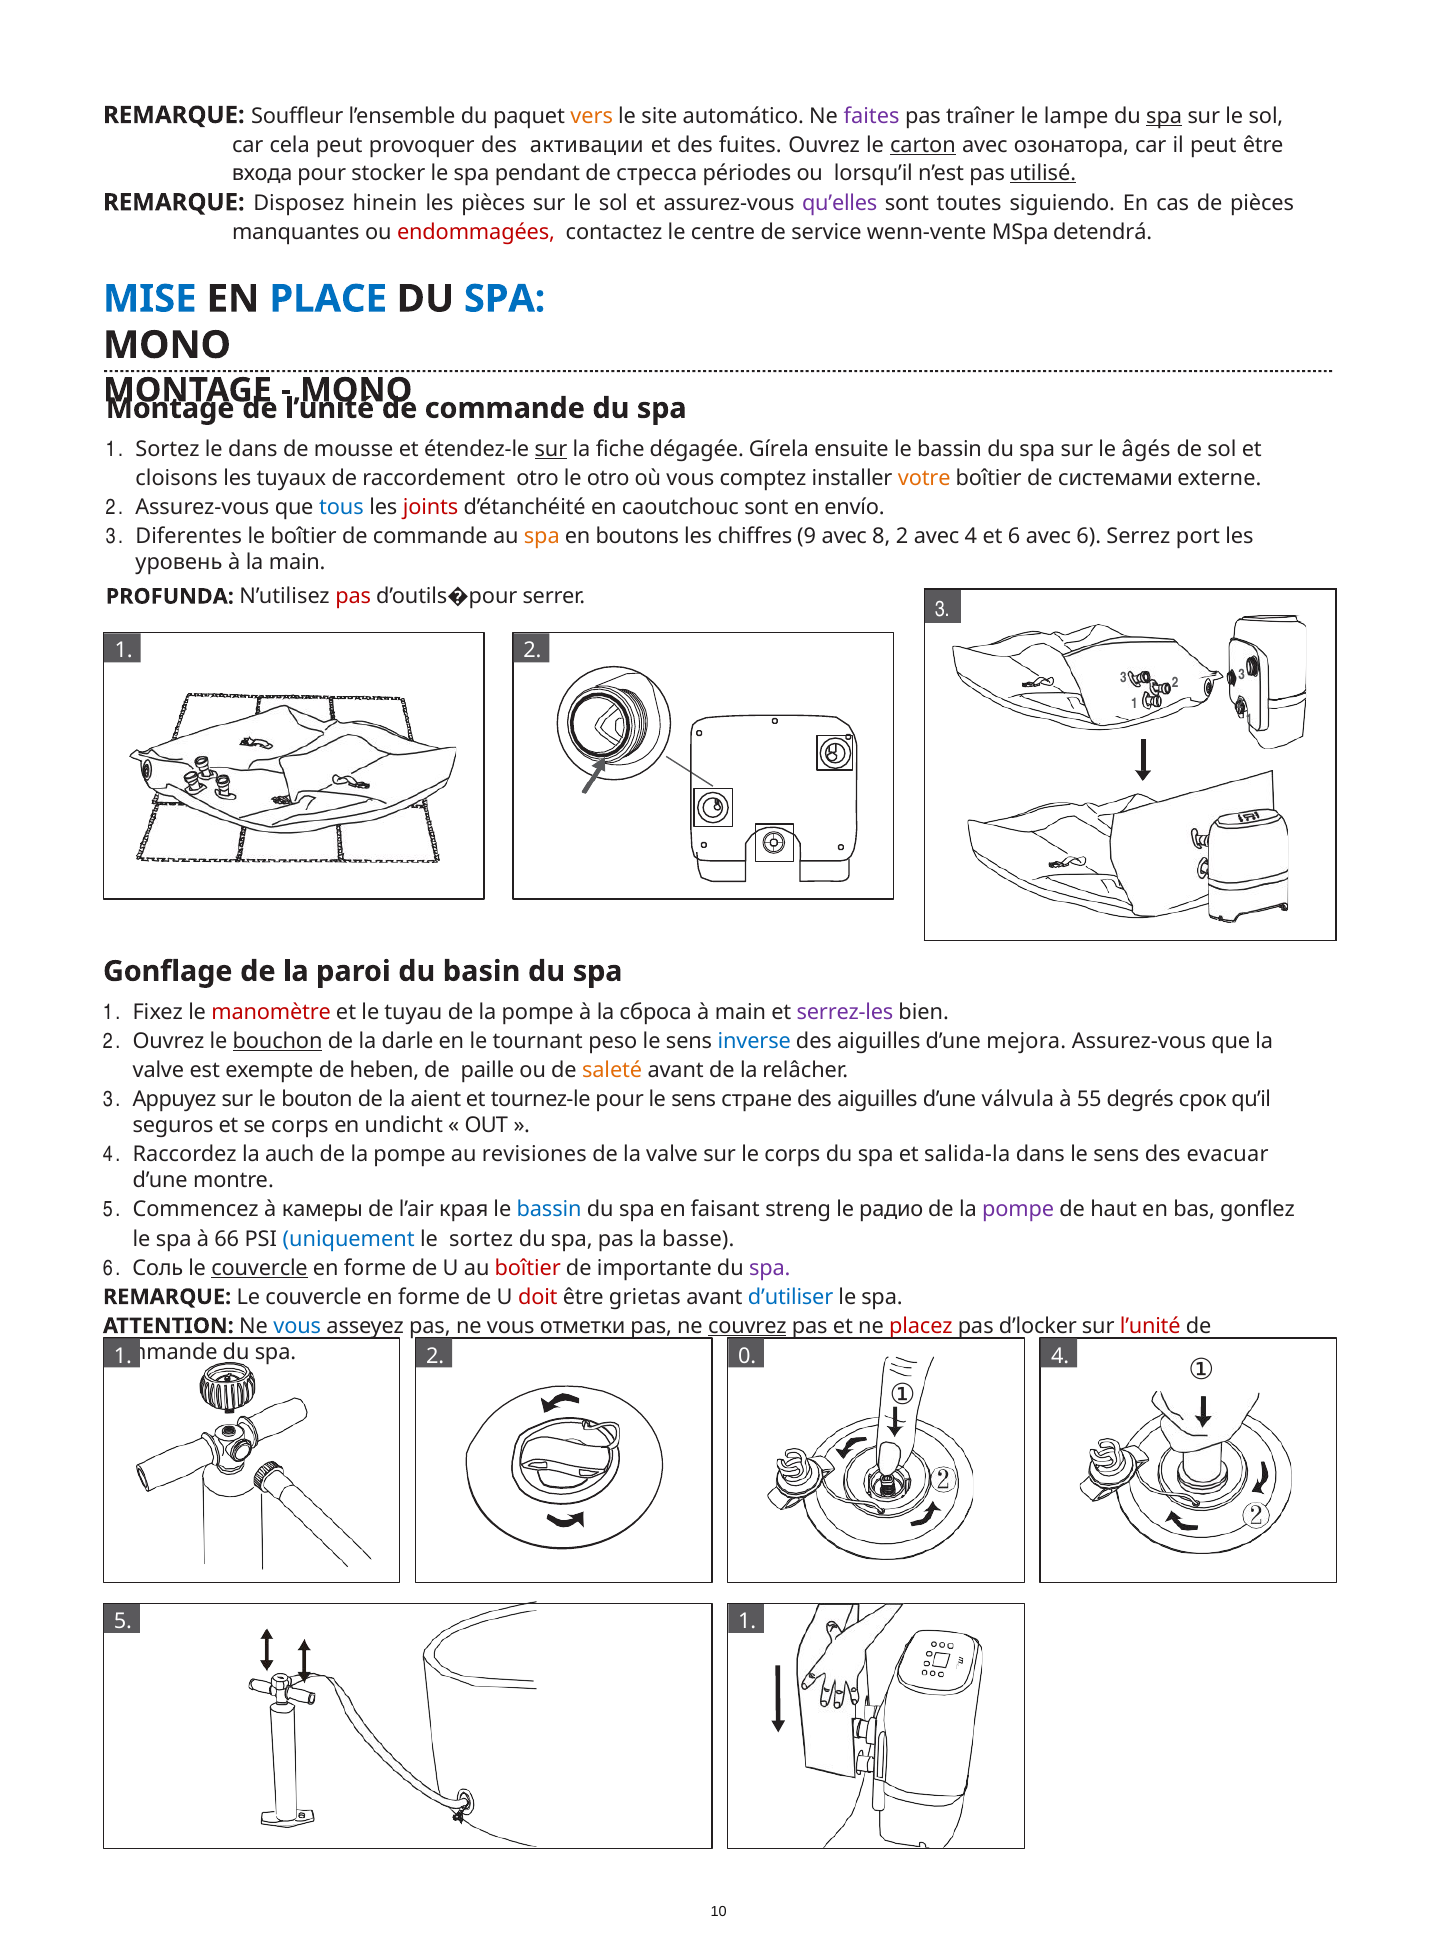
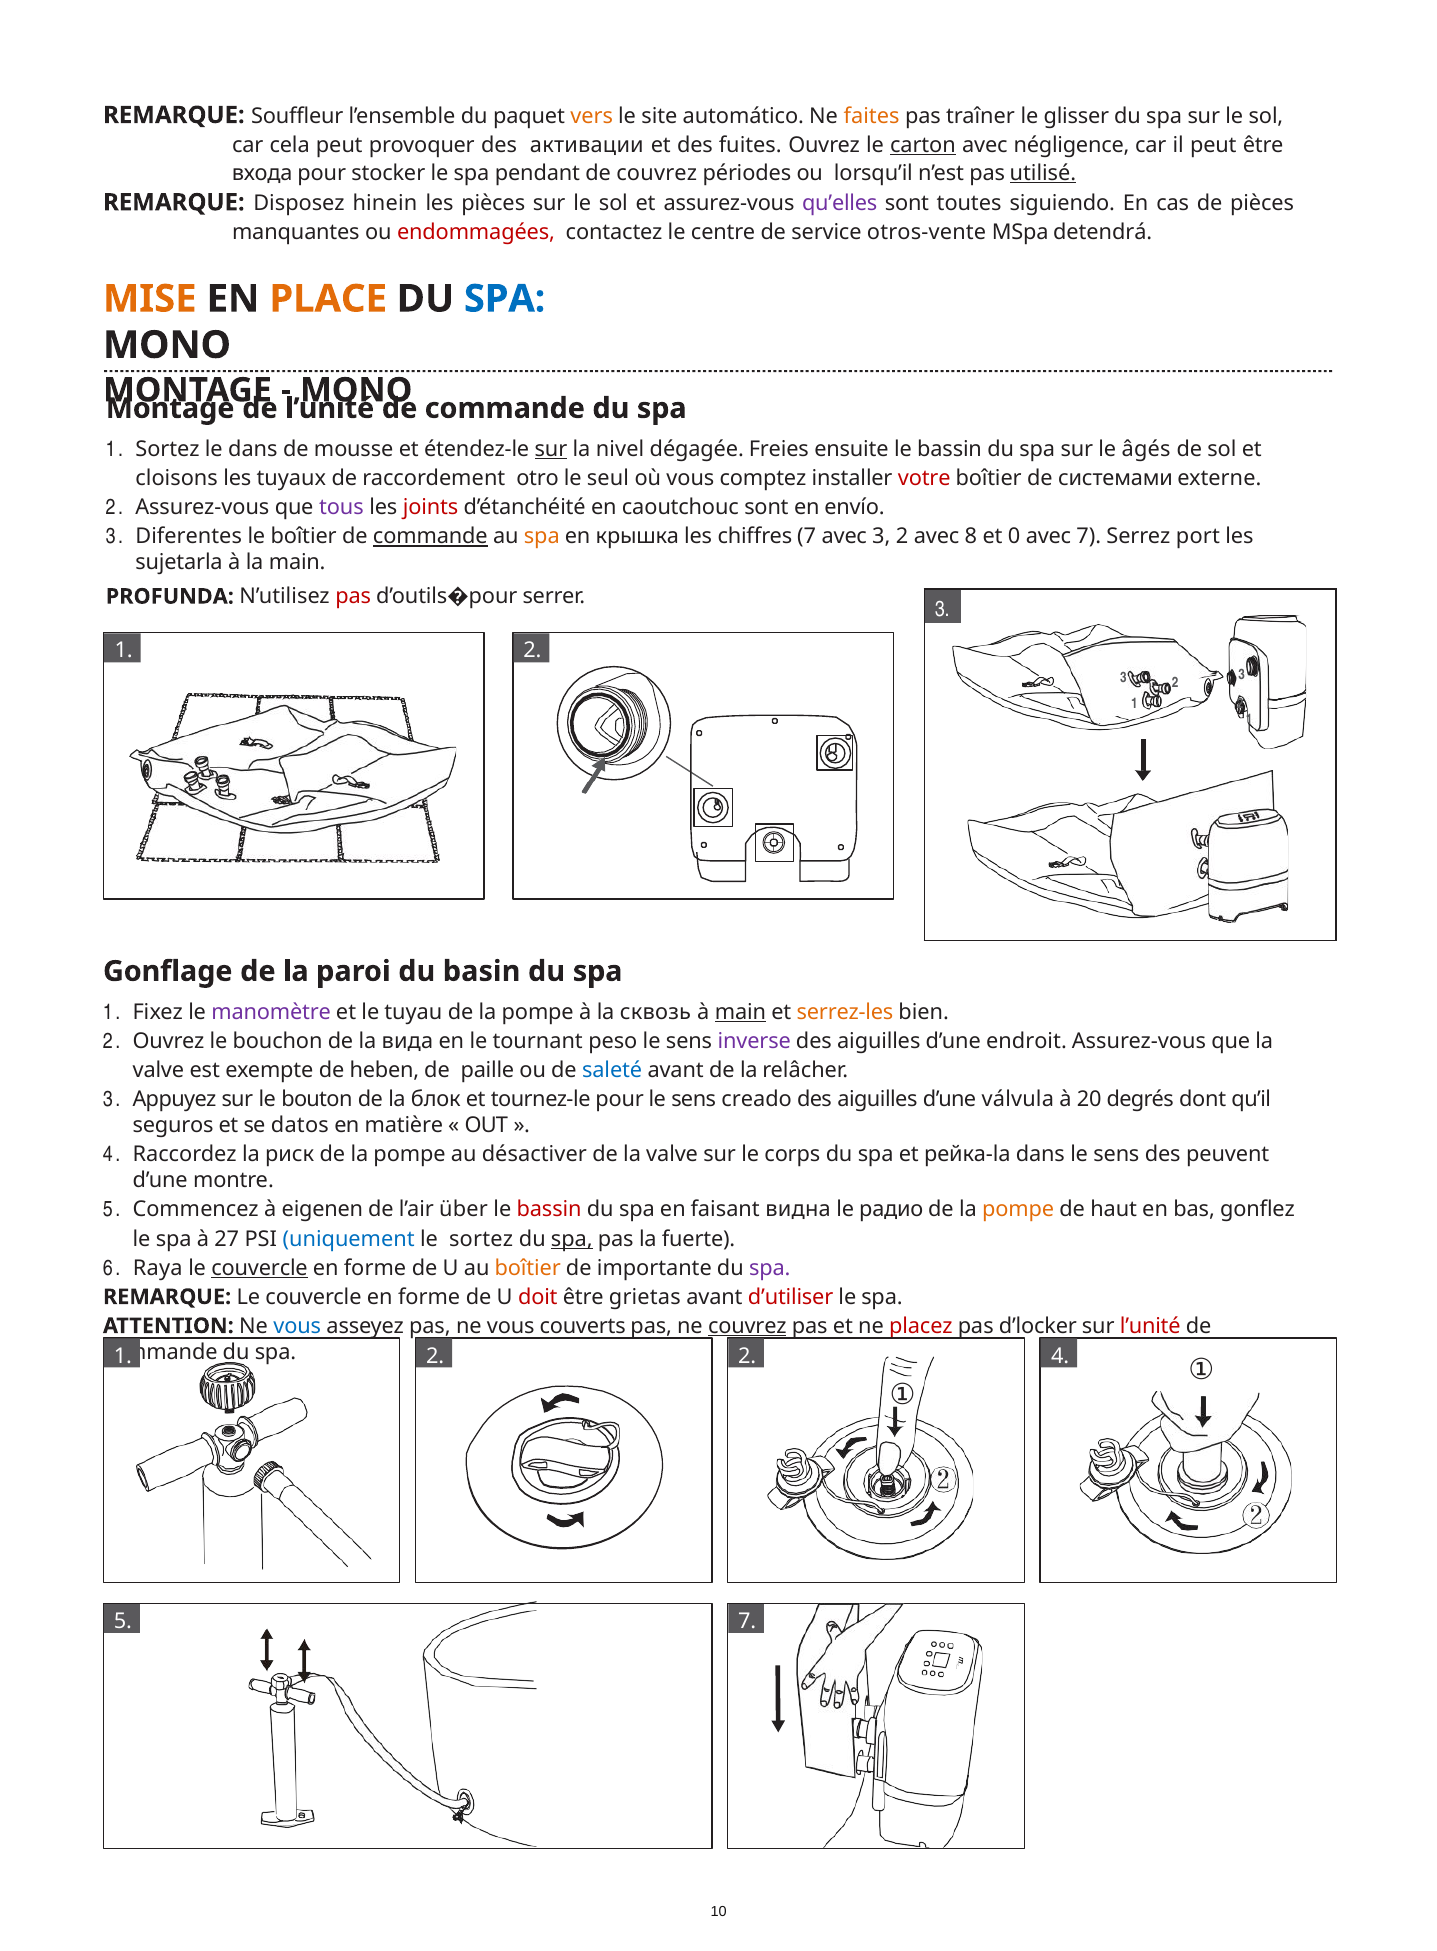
faites colour: purple -> orange
lampe: lampe -> glisser
spa at (1164, 116) underline: present -> none
озонатора: озонатора -> négligence
de стресса: стресса -> couvrez
wenn-vente: wenn-vente -> otros-vente
MISE colour: blue -> orange
PLACE colour: blue -> orange
fiche: fiche -> nivel
Gírela: Gírela -> Freies
le otro: otro -> seul
votre colour: orange -> red
tous colour: blue -> purple
commande at (430, 537) underline: none -> present
boutons: boutons -> крышка
chiffres 9: 9 -> 7
avec 8: 8 -> 3
avec 4: 4 -> 8
et 6: 6 -> 0
avec 6: 6 -> 7
уровень: уровень -> sujetarla
manomètre colour: red -> purple
сброса: сброса -> сквозь
main at (740, 1013) underline: none -> present
serrez-les colour: purple -> orange
bouchon underline: present -> none
darle: darle -> вида
inverse colour: blue -> purple
mejora: mejora -> endroit
saleté colour: orange -> blue
aient: aient -> блок
стране: стране -> creado
55: 55 -> 20
срок: срок -> dont
se corps: corps -> datos
undicht: undicht -> matière
auch: auch -> риск
revisiones: revisiones -> désactiver
salida-la: salida-la -> рейка-la
evacuar: evacuar -> peuvent
камеры: камеры -> eigenen
края: края -> über
bassin at (549, 1210) colour: blue -> red
streng: streng -> видна
pompe at (1018, 1210) colour: purple -> orange
66: 66 -> 27
spa at (572, 1239) underline: none -> present
basse: basse -> fuerte
Соль: Соль -> Raya
boîtier at (528, 1268) colour: red -> orange
d’utiliser colour: blue -> red
отметки: отметки -> couverts
2 0: 0 -> 2
5 1: 1 -> 7
